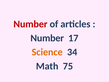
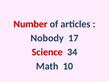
Number at (47, 38): Number -> Nobody
Science colour: orange -> red
75: 75 -> 10
